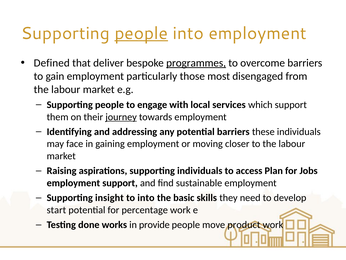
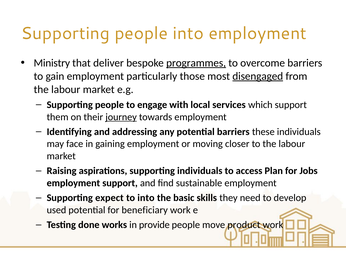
people at (141, 33) underline: present -> none
Defined: Defined -> Ministry
disengaged underline: none -> present
insight: insight -> expect
start: start -> used
percentage: percentage -> beneficiary
